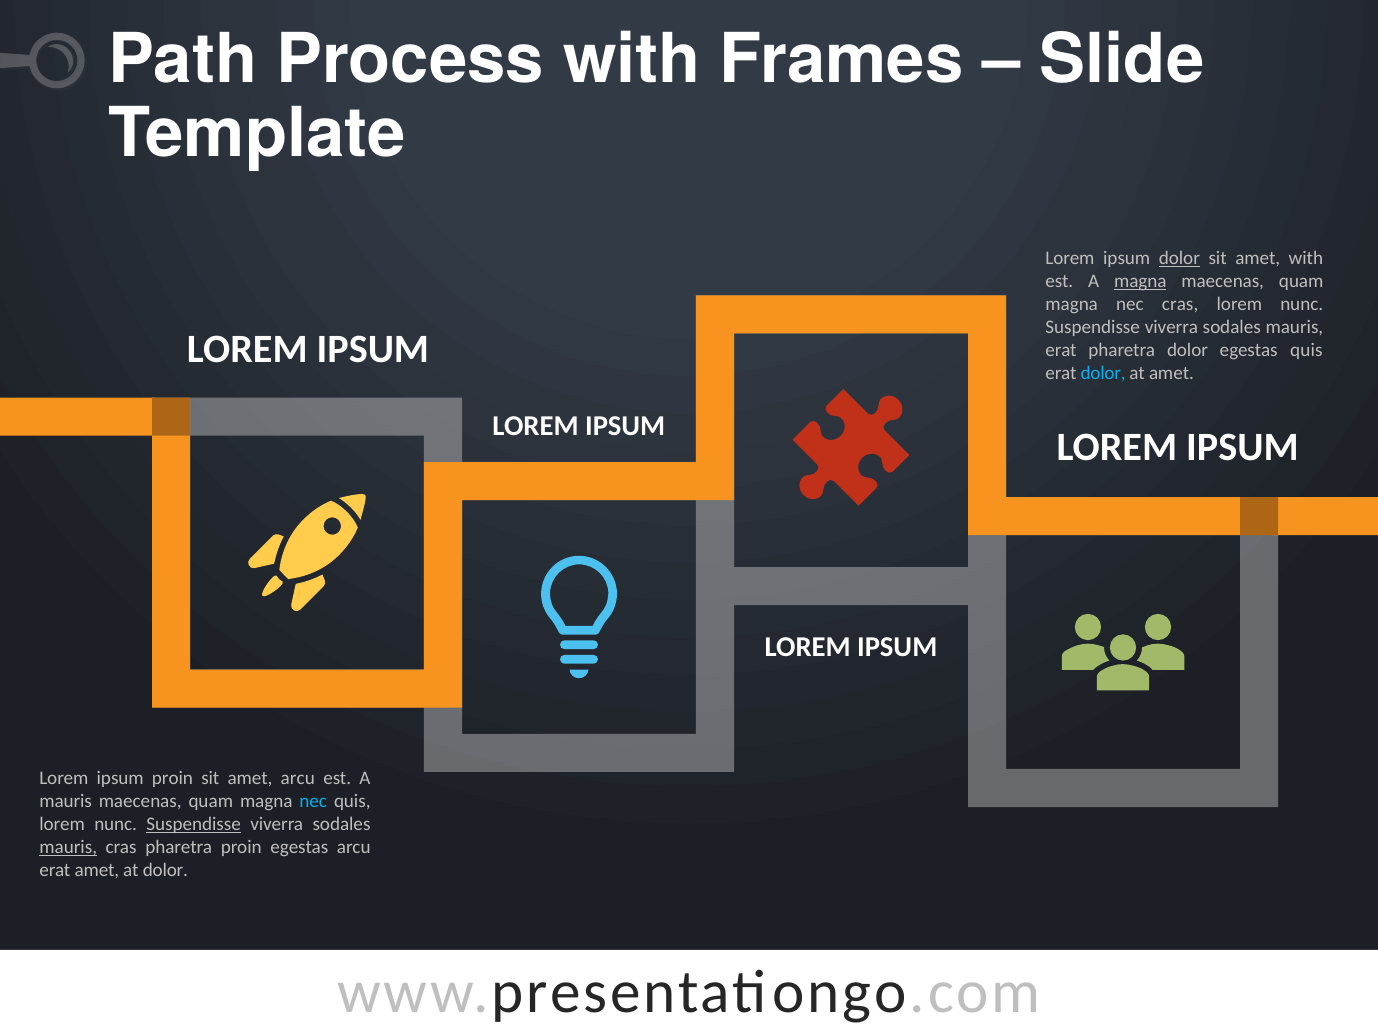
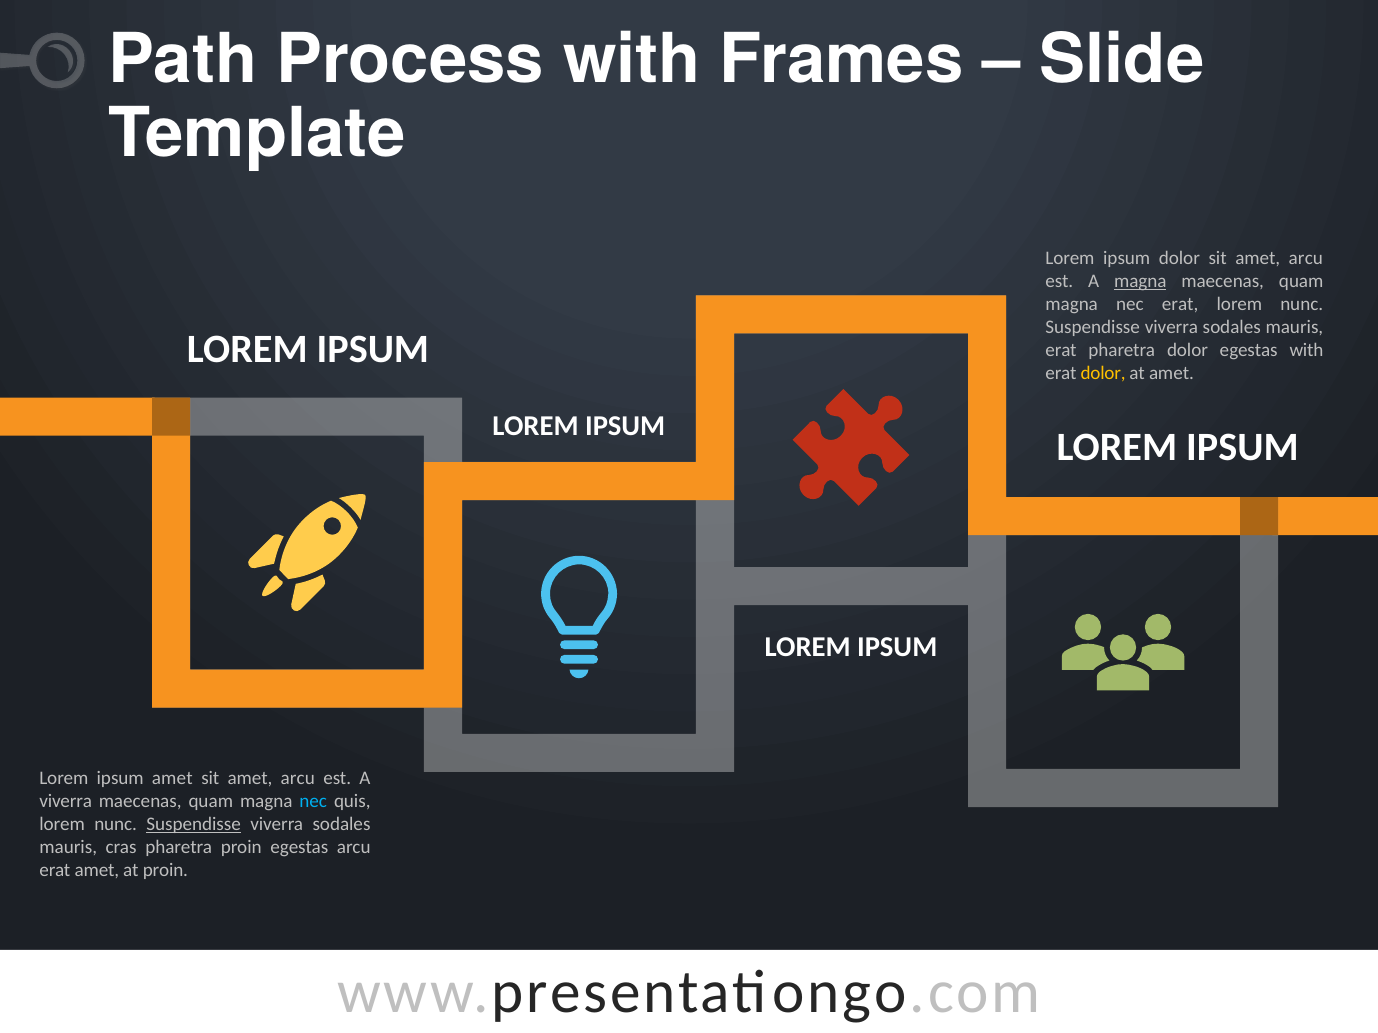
dolor at (1179, 258) underline: present -> none
with at (1306, 258): with -> arcu
nec cras: cras -> erat
egestas quis: quis -> with
dolor at (1103, 373) colour: light blue -> yellow
ipsum proin: proin -> amet
mauris at (66, 802): mauris -> viverra
mauris at (68, 848) underline: present -> none
at dolor: dolor -> proin
